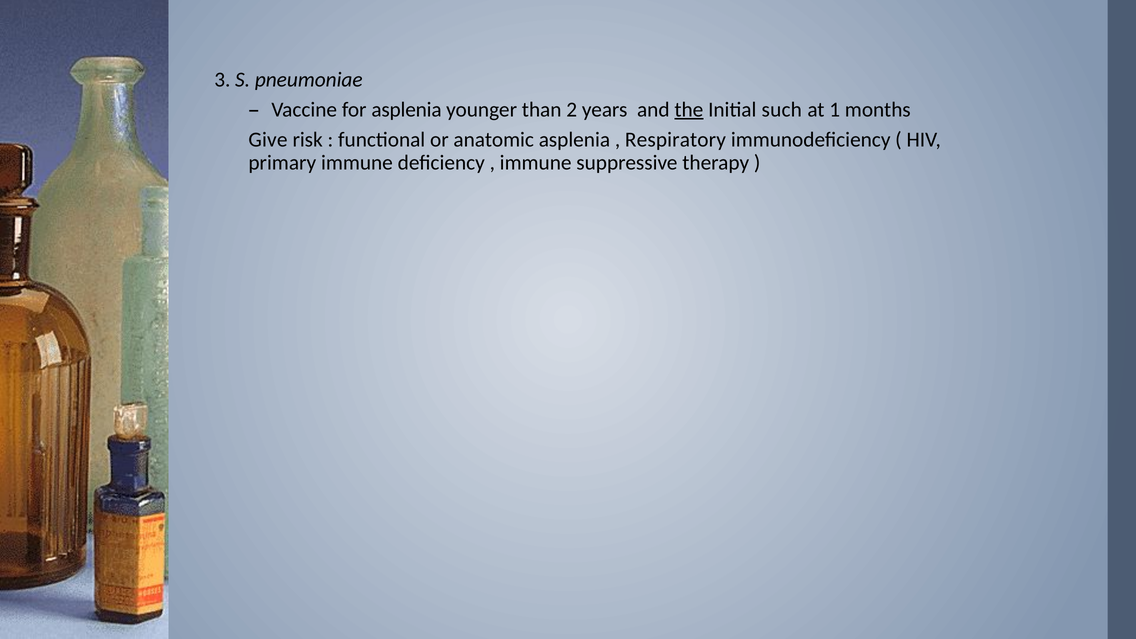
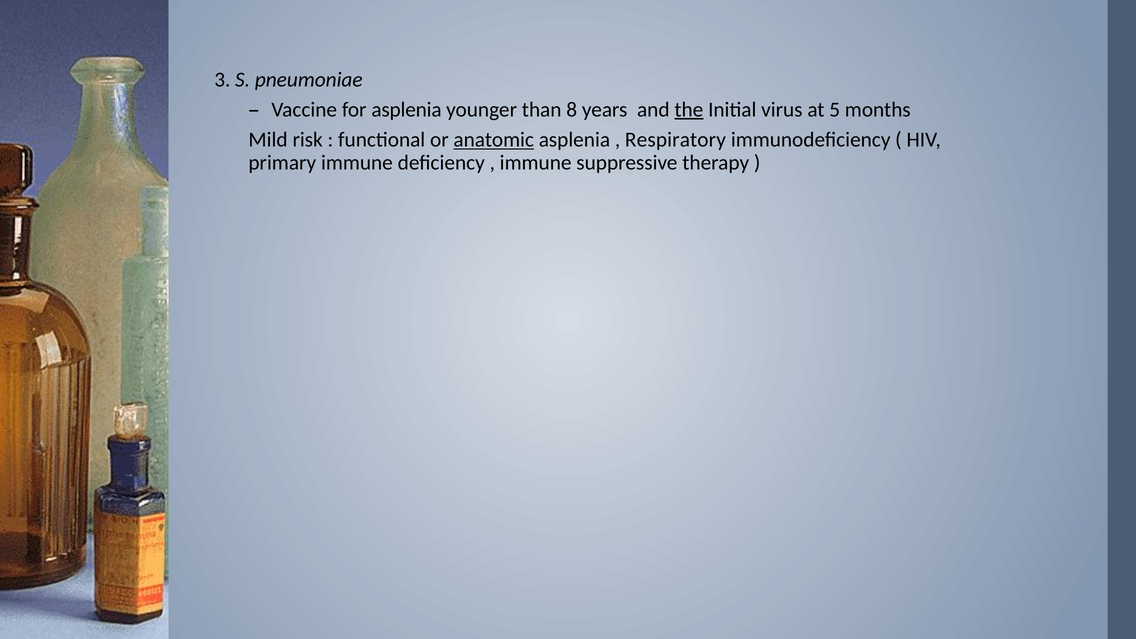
2: 2 -> 8
such: such -> virus
1: 1 -> 5
Give: Give -> Mild
anatomic underline: none -> present
